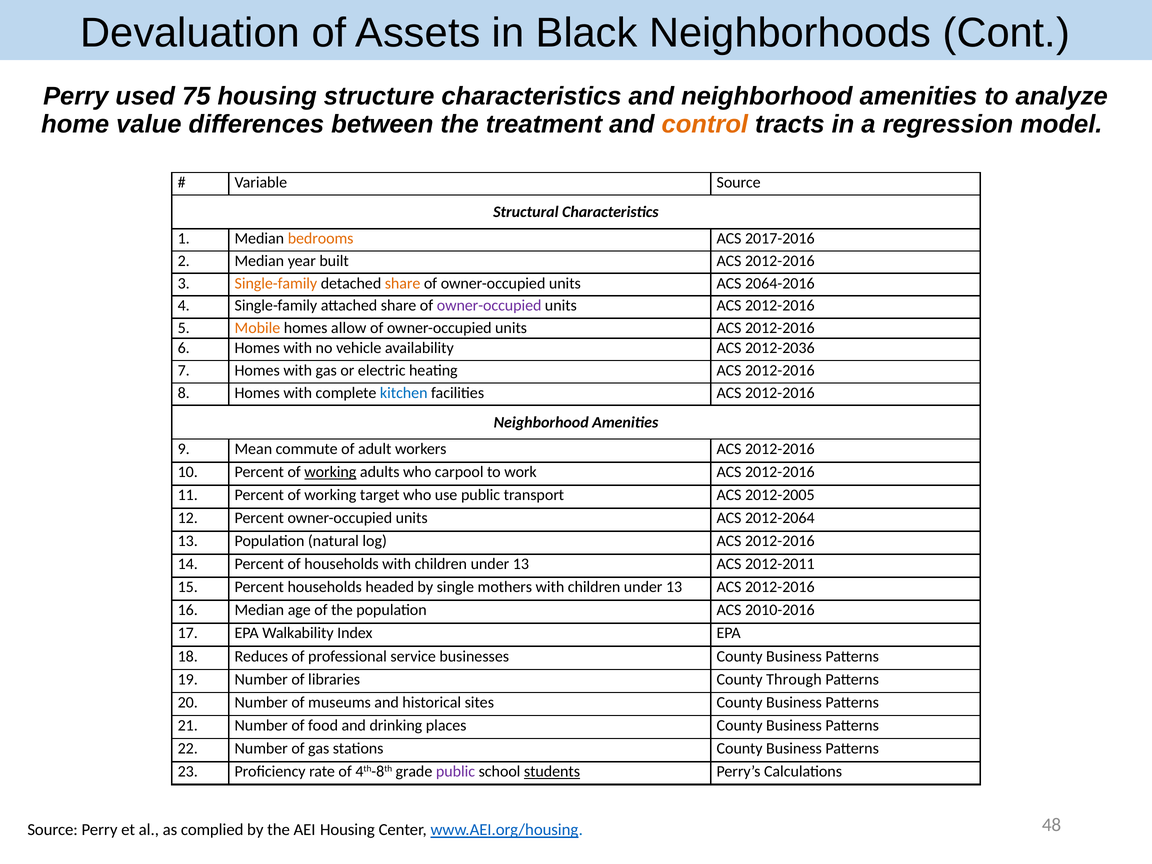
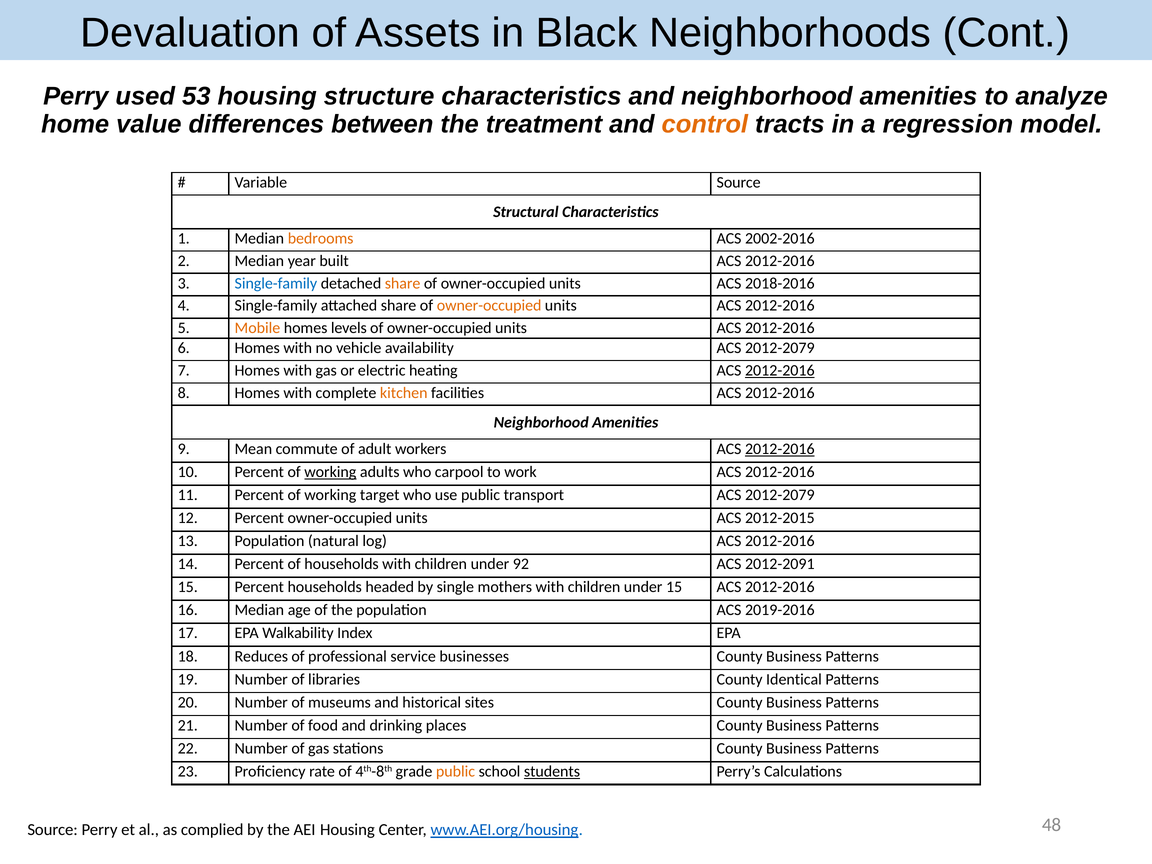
75: 75 -> 53
2017-2016: 2017-2016 -> 2002-2016
Single-family at (276, 283) colour: orange -> blue
2064-2016: 2064-2016 -> 2018-2016
owner-occupied at (489, 306) colour: purple -> orange
allow: allow -> levels
availability ACS 2012-2036: 2012-2036 -> 2012-2079
2012-2016 at (780, 370) underline: none -> present
kitchen colour: blue -> orange
2012-2016 at (780, 449) underline: none -> present
transport ACS 2012-2005: 2012-2005 -> 2012-2079
2012-2064: 2012-2064 -> 2012-2015
13 at (521, 564): 13 -> 92
2012-2011: 2012-2011 -> 2012-2091
13 at (674, 587): 13 -> 15
2010-2016: 2010-2016 -> 2019-2016
Through: Through -> Identical
public at (455, 771) colour: purple -> orange
